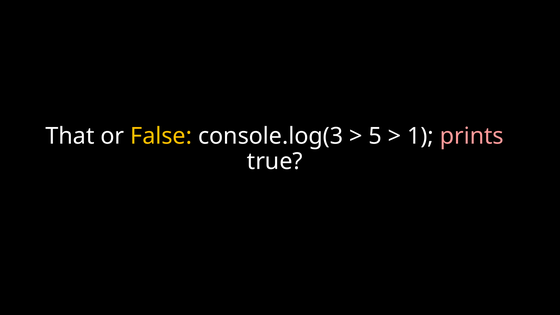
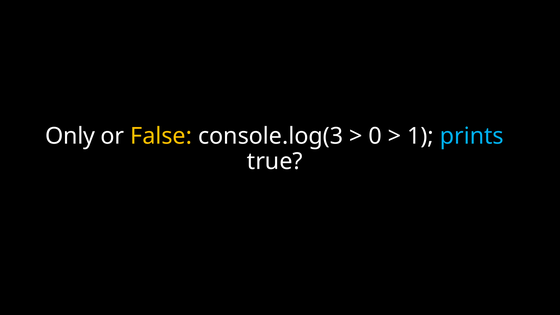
That: That -> Only
5: 5 -> 0
prints colour: pink -> light blue
